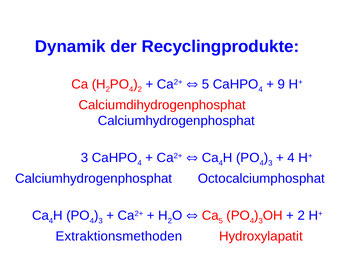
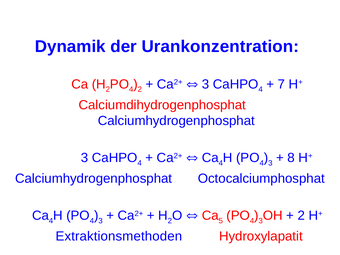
Recyclingprodukte: Recyclingprodukte -> Urankonzentration
5 at (206, 84): 5 -> 3
9: 9 -> 7
4 at (291, 158): 4 -> 8
